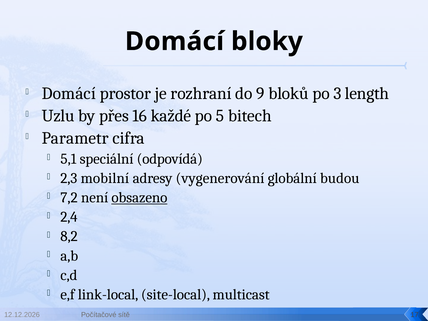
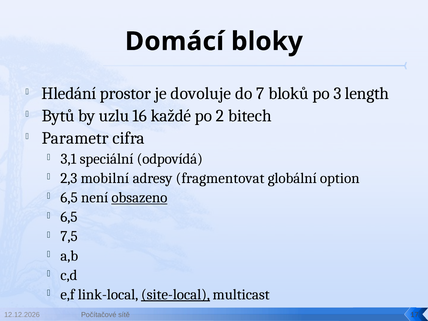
Domácí at (69, 93): Domácí -> Hledání
rozhraní: rozhraní -> dovoluje
9: 9 -> 7
Uzlu: Uzlu -> Bytů
přes: přes -> uzlu
5: 5 -> 2
5,1: 5,1 -> 3,1
vygenerování: vygenerování -> fragmentovat
budou: budou -> option
7,2 at (69, 198): 7,2 -> 6,5
2,4 at (69, 217): 2,4 -> 6,5
8,2: 8,2 -> 7,5
site-local underline: none -> present
